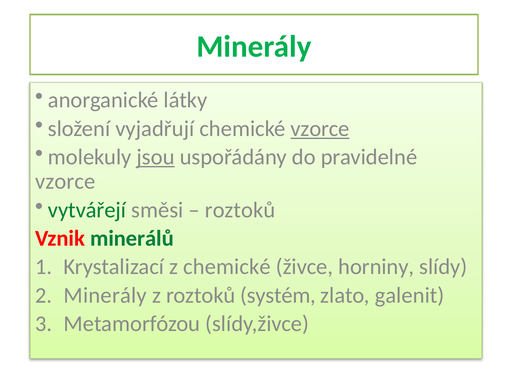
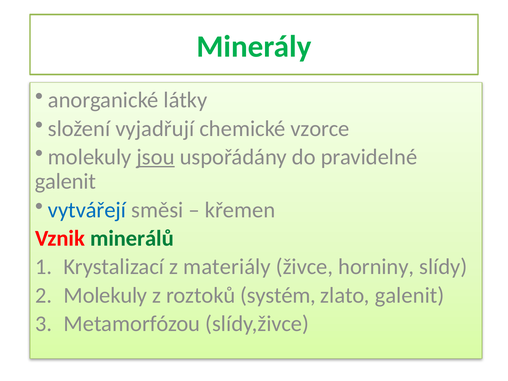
vzorce at (320, 129) underline: present -> none
vzorce at (65, 181): vzorce -> galenit
vytvářejí colour: green -> blue
roztoků at (240, 210): roztoků -> křemen
z chemické: chemické -> materiály
Minerály at (105, 295): Minerály -> Molekuly
